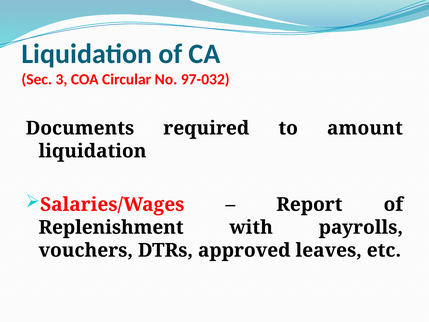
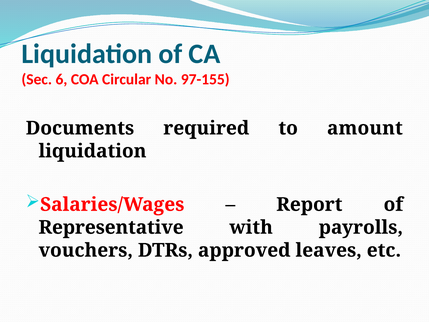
3: 3 -> 6
97-032: 97-032 -> 97-155
Replenishment: Replenishment -> Representative
